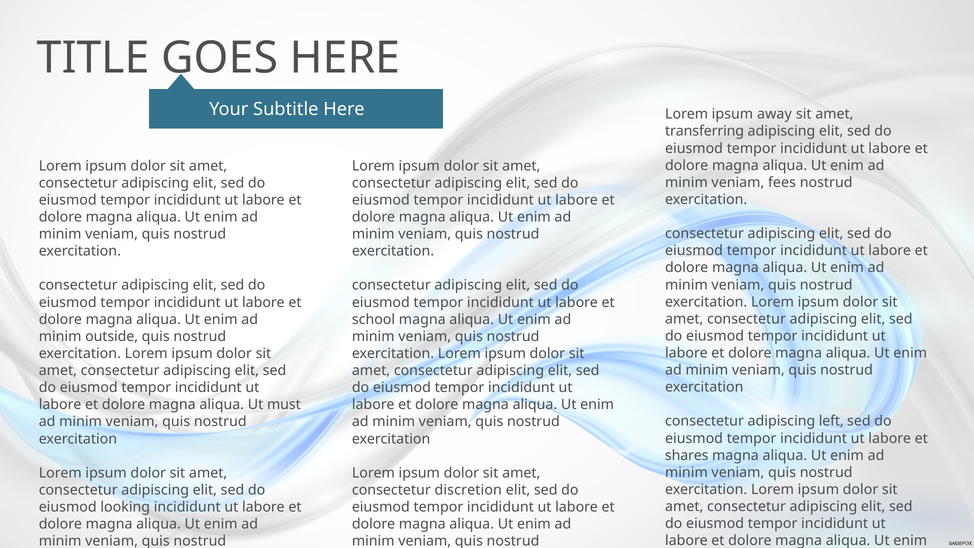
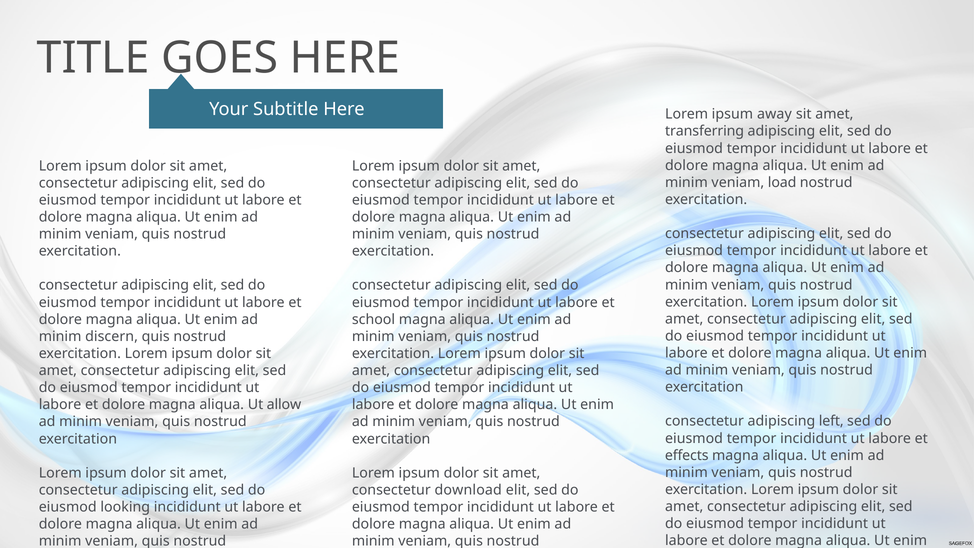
fees: fees -> load
outside: outside -> discern
must: must -> allow
shares: shares -> effects
discretion: discretion -> download
